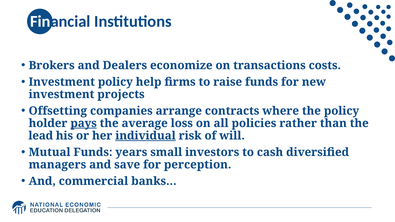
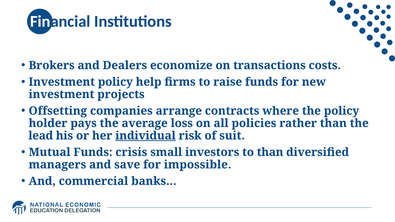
pays underline: present -> none
will: will -> suit
years: years -> crisis
to cash: cash -> than
perception: perception -> impossible
